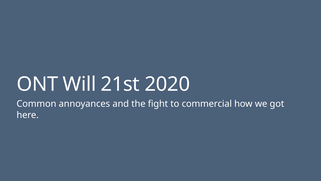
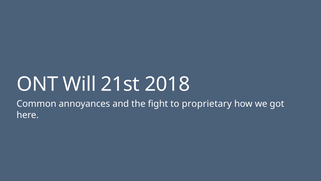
2020: 2020 -> 2018
commercial: commercial -> proprietary
